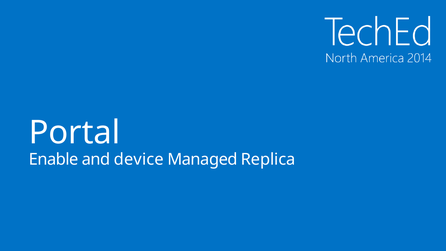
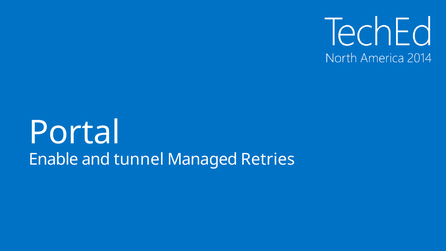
device: device -> tunnel
Replica: Replica -> Retries
